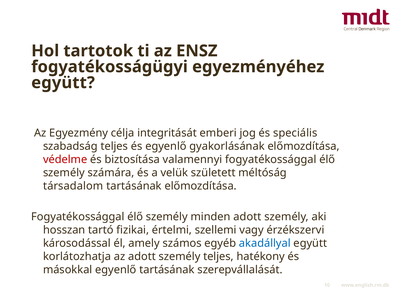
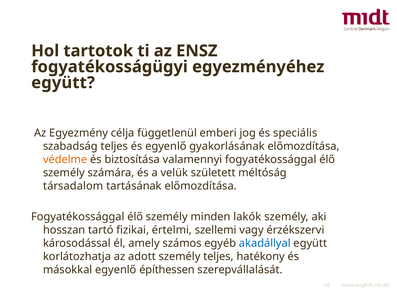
integritását: integritását -> függetlenül
védelme colour: red -> orange
minden adott: adott -> lakók
egyenlő tartásának: tartásának -> építhessen
